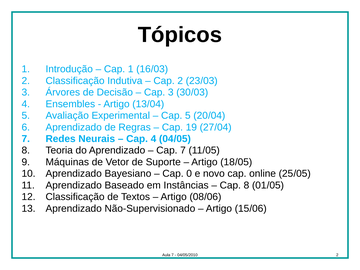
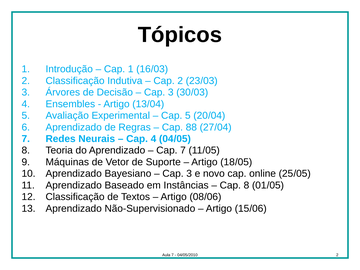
19: 19 -> 88
0 at (189, 174): 0 -> 3
